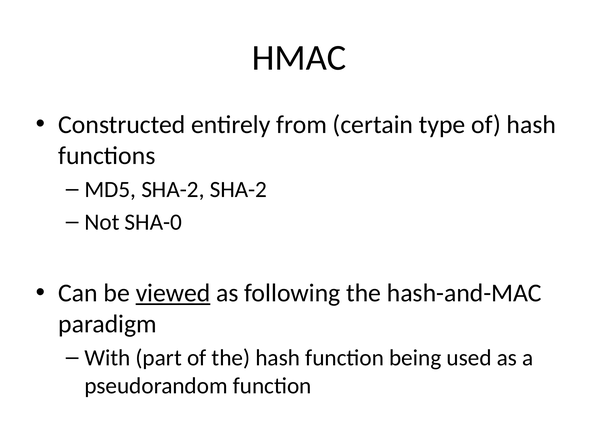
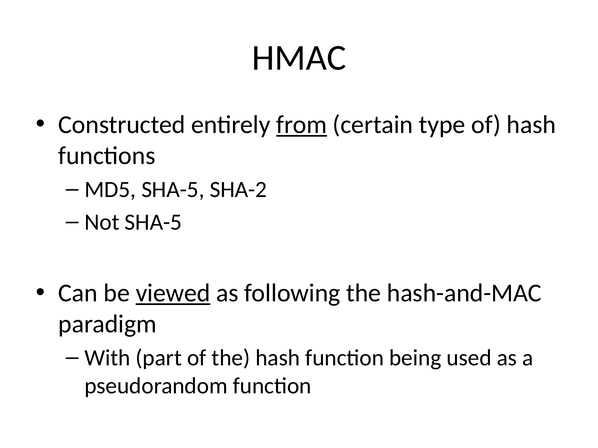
from underline: none -> present
MD5 SHA-2: SHA-2 -> SHA-5
Not SHA-0: SHA-0 -> SHA-5
